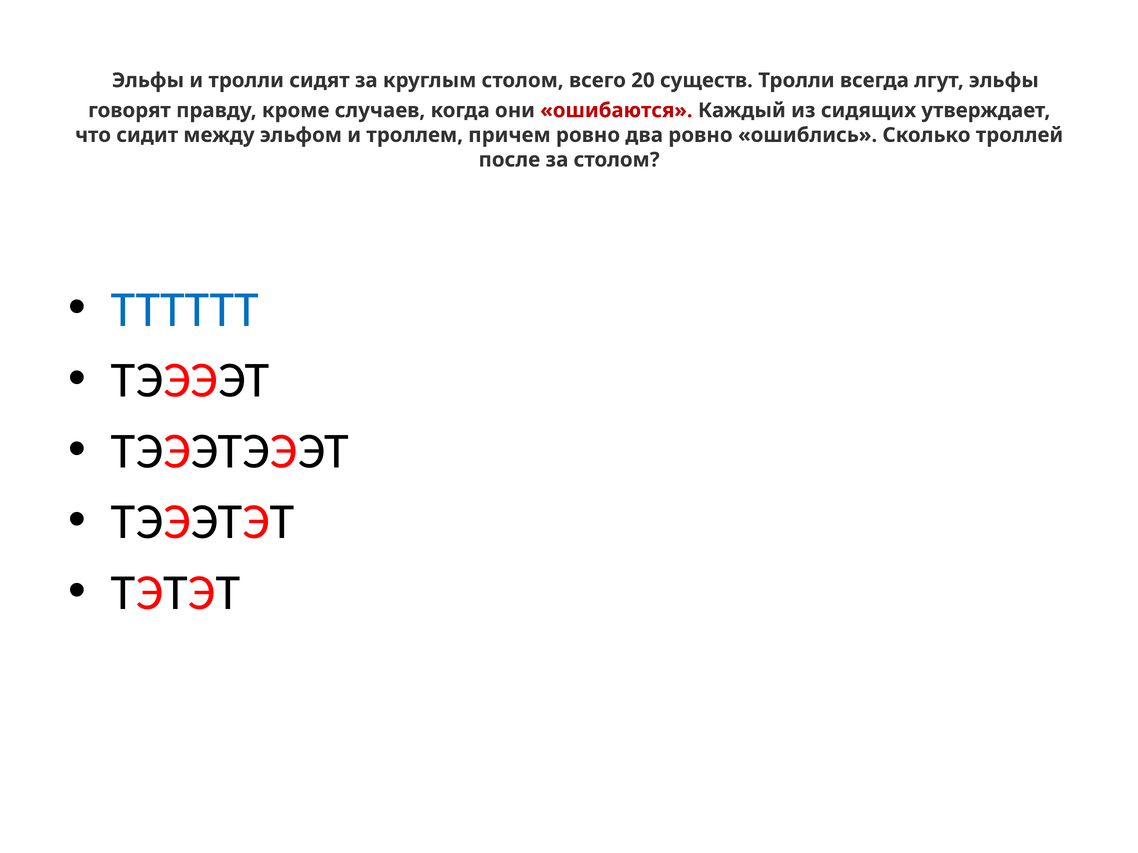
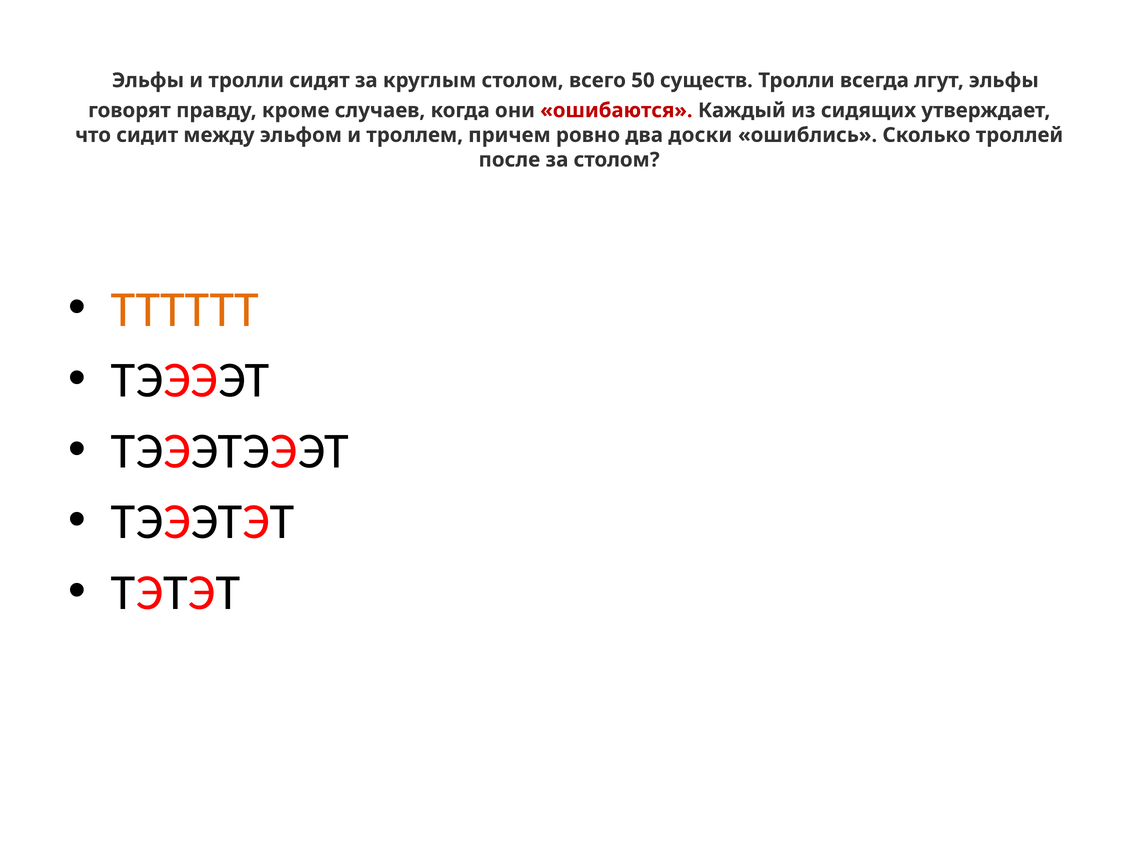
20: 20 -> 50
два ровно: ровно -> доски
ТТТТТТ colour: blue -> orange
